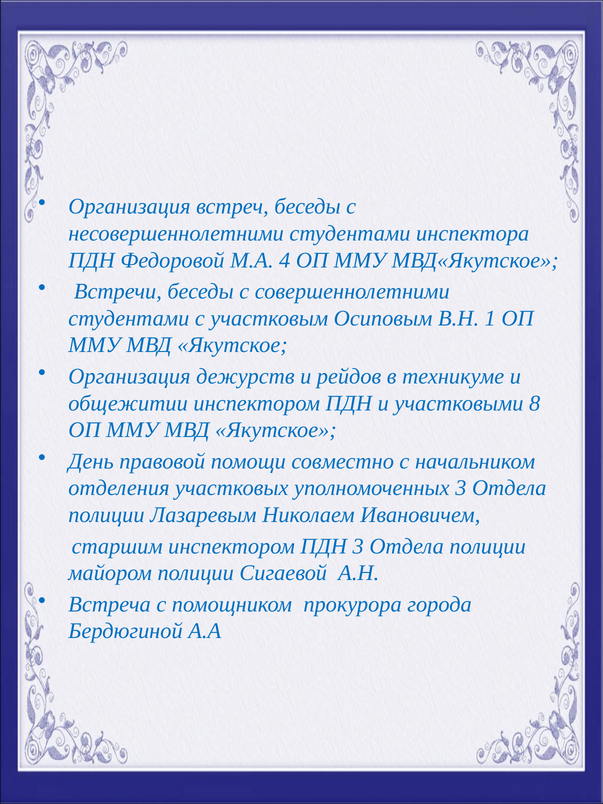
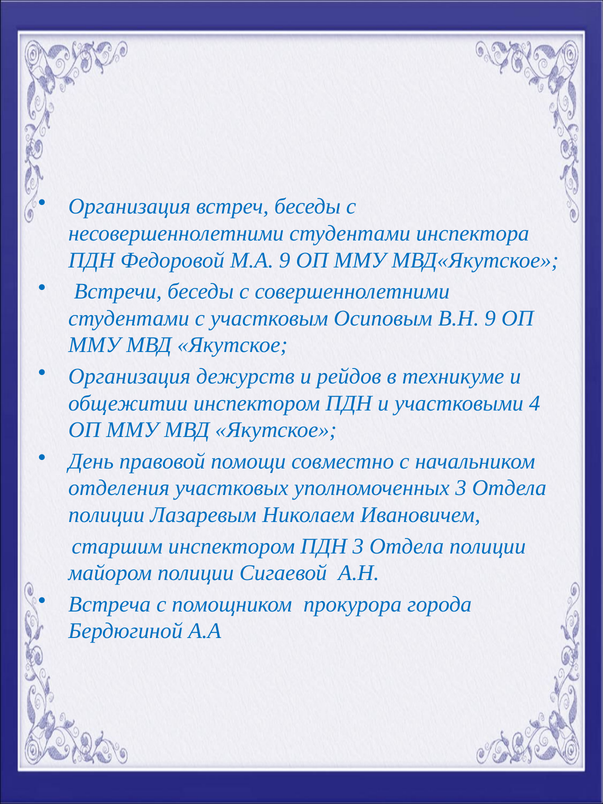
М.А 4: 4 -> 9
В.Н 1: 1 -> 9
8: 8 -> 4
